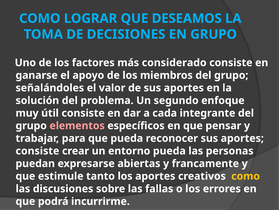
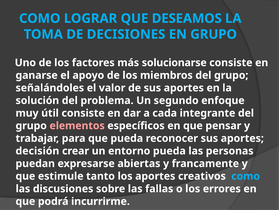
considerado: considerado -> solucionarse
consiste at (37, 150): consiste -> decisión
como at (246, 176) colour: yellow -> light blue
